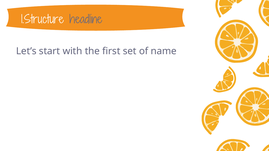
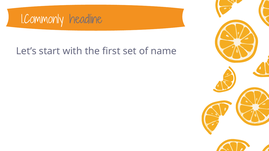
1.Structure: 1.Structure -> 1.Commonly
